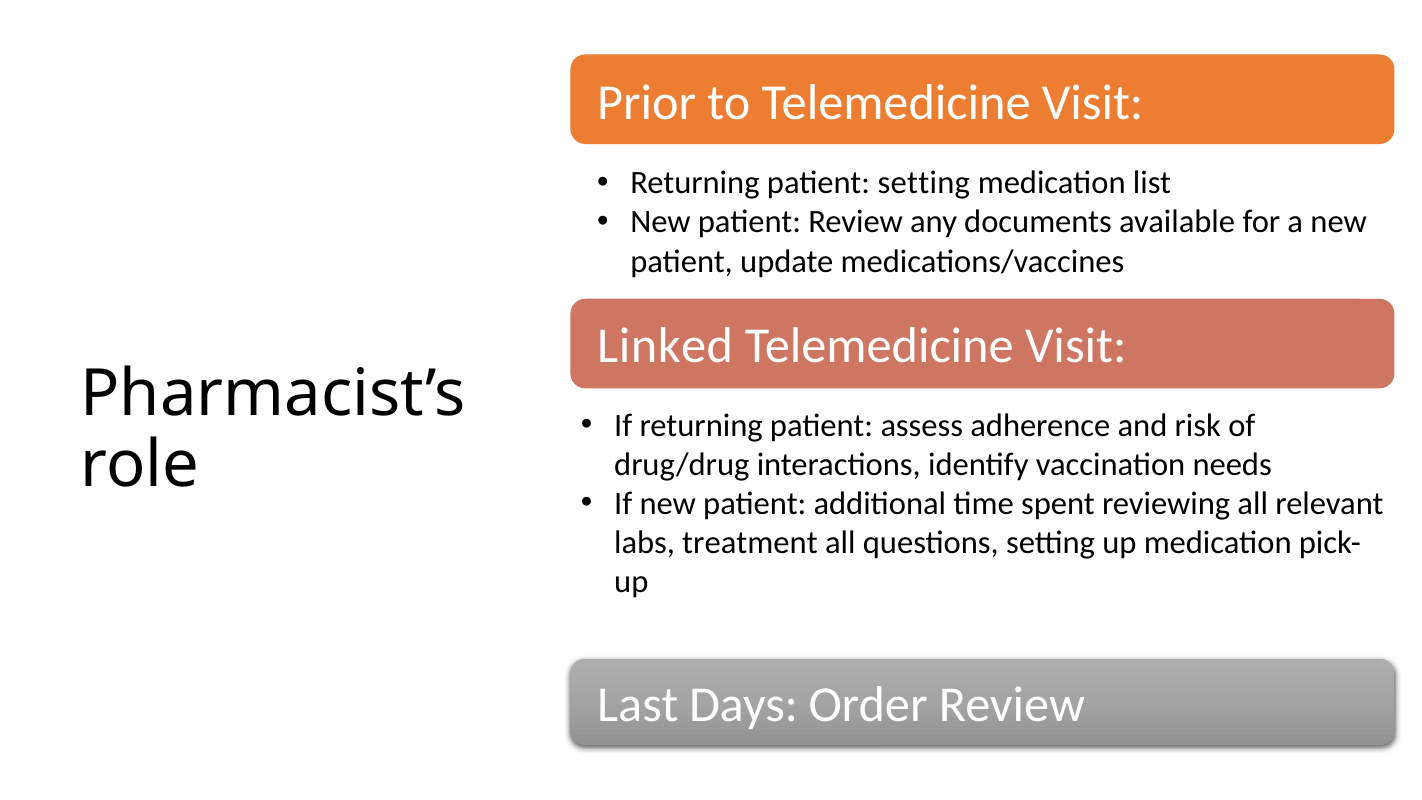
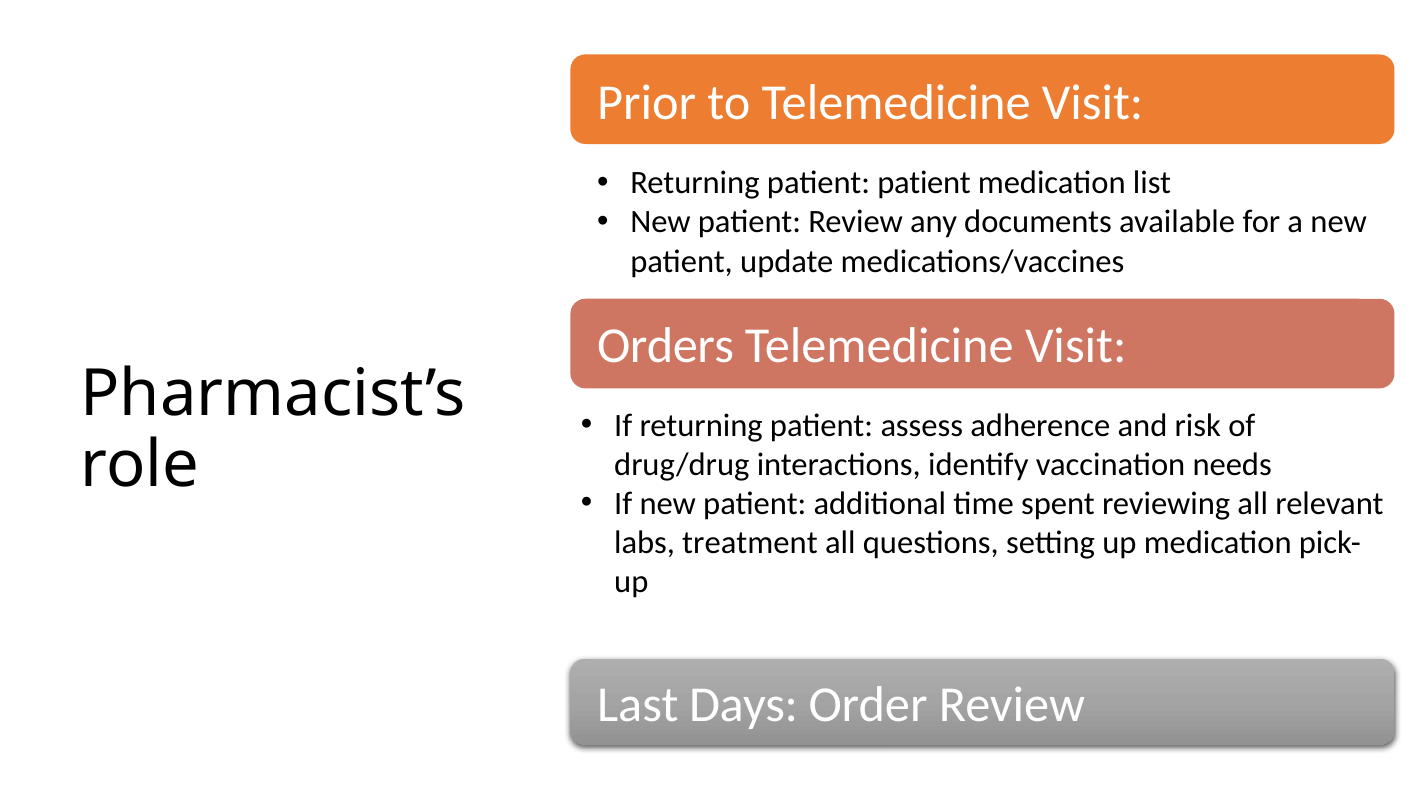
patient setting: setting -> patient
Linked: Linked -> Orders
